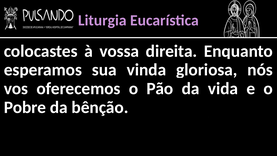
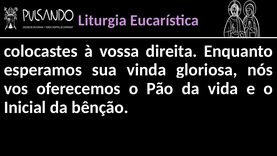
Pobre: Pobre -> Inicial
